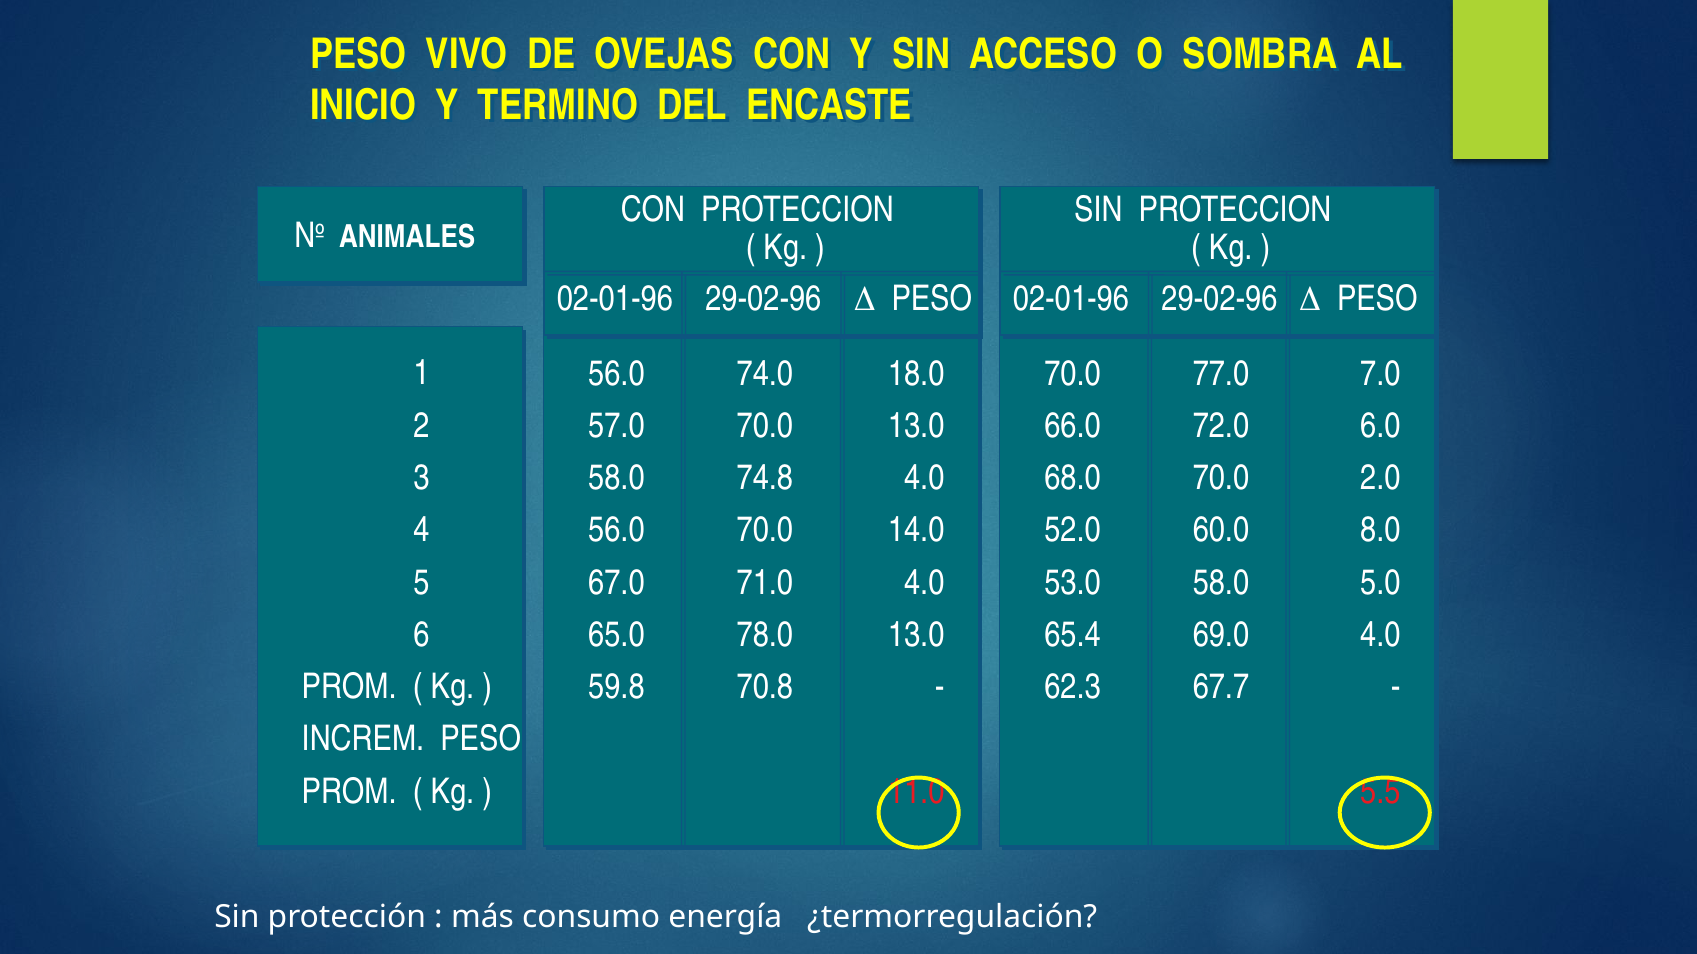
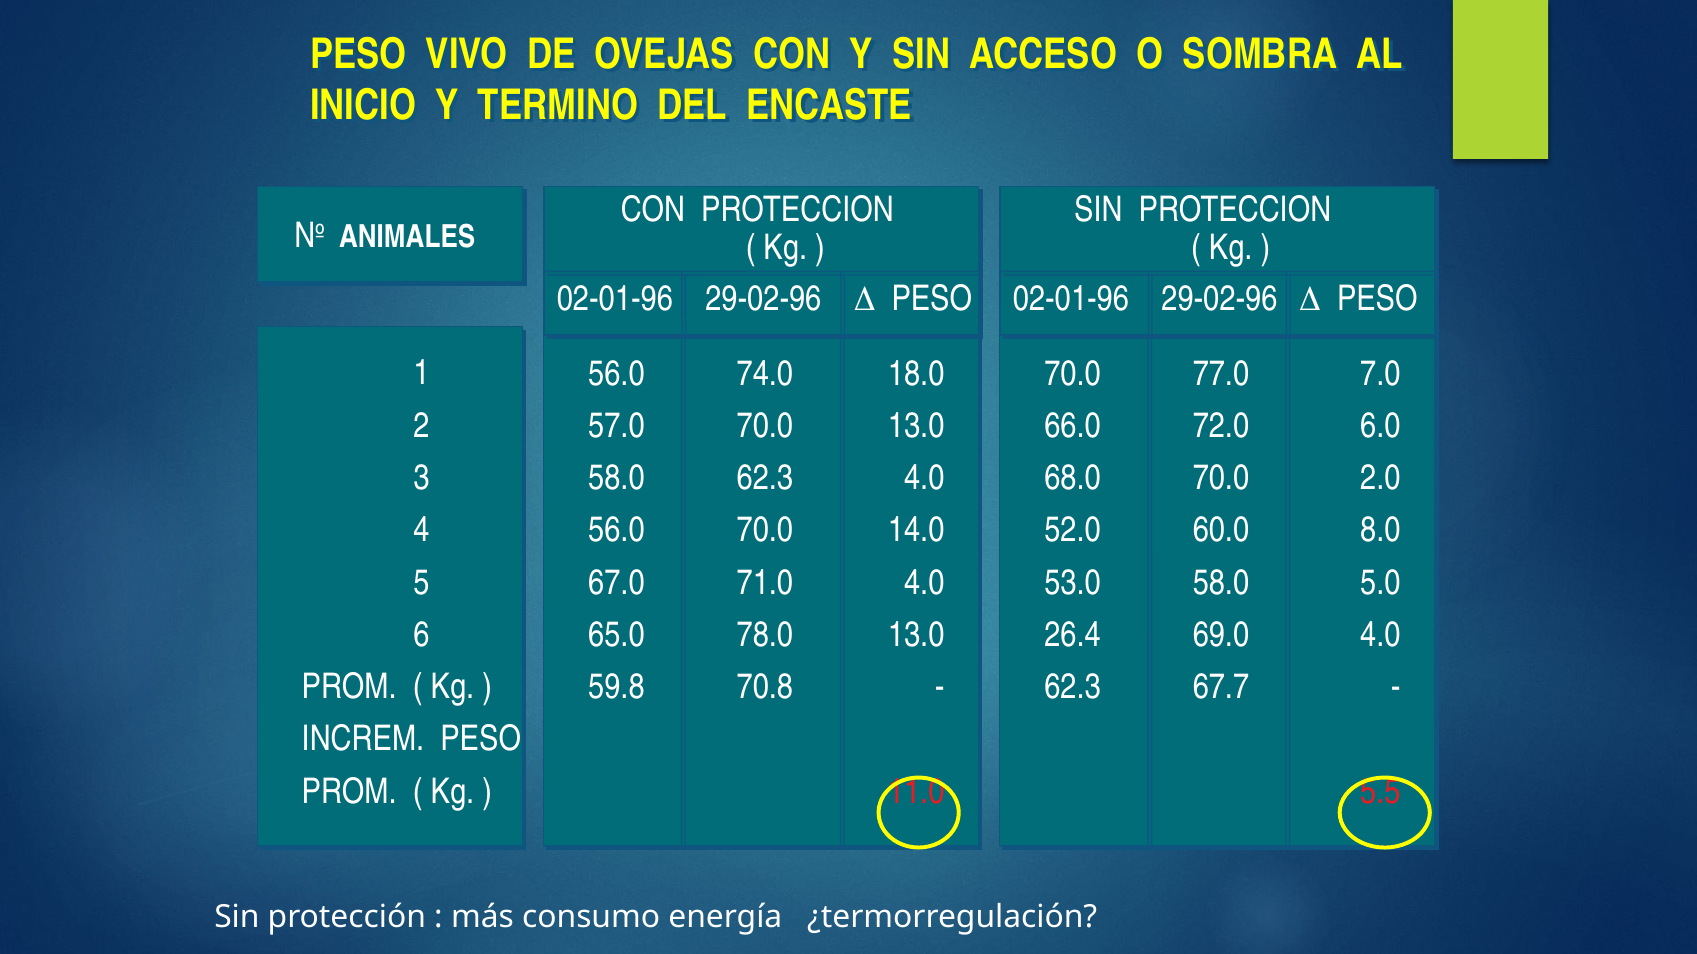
74.8 at (765, 478): 74.8 -> 62.3
65.4: 65.4 -> 26.4
